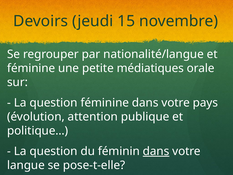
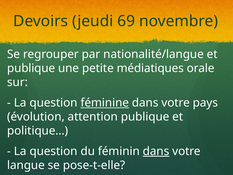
15: 15 -> 69
féminine at (31, 68): féminine -> publique
féminine at (105, 103) underline: none -> present
